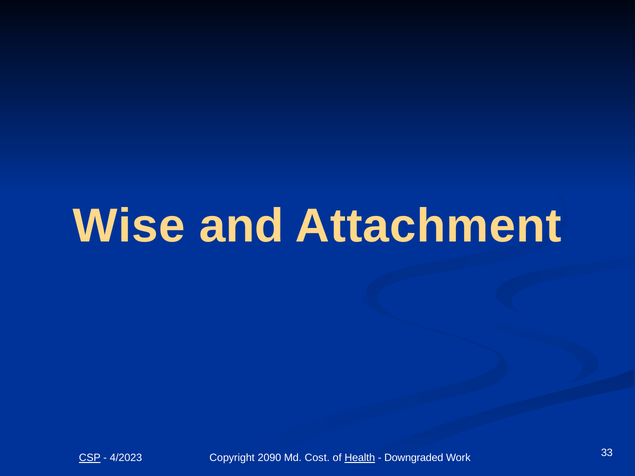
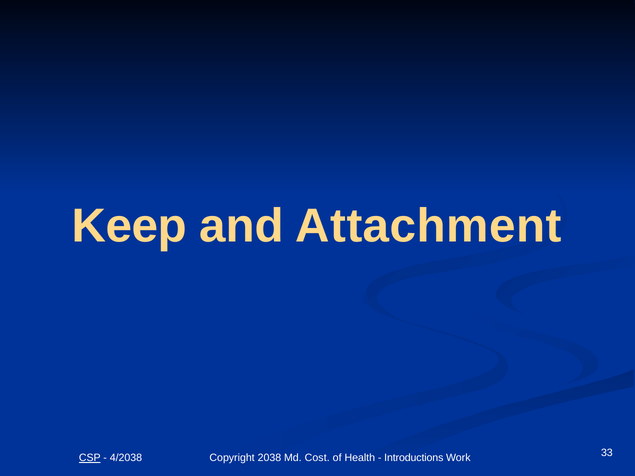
Wise: Wise -> Keep
4/2023: 4/2023 -> 4/2038
2090: 2090 -> 2038
Health underline: present -> none
Downgraded: Downgraded -> Introductions
